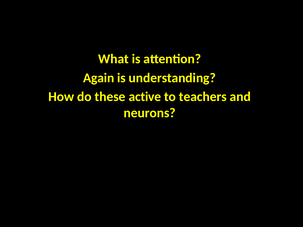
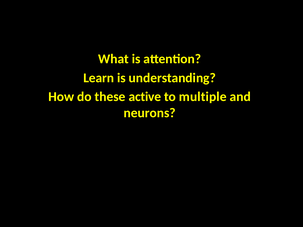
Again: Again -> Learn
teachers: teachers -> multiple
